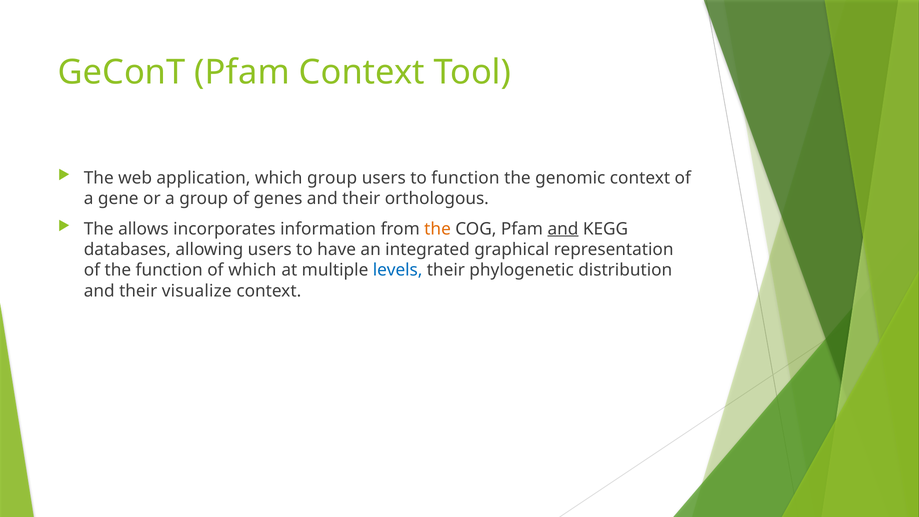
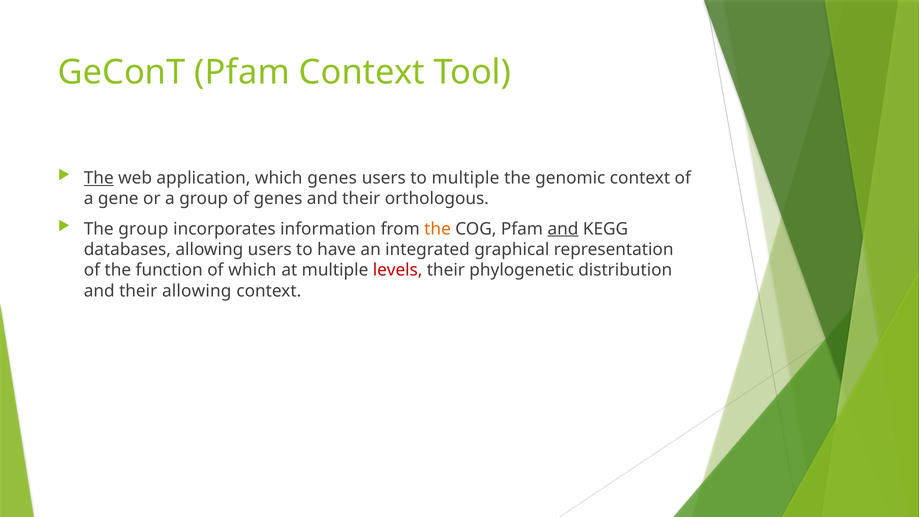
The at (99, 178) underline: none -> present
which group: group -> genes
to function: function -> multiple
The allows: allows -> group
levels colour: blue -> red
their visualize: visualize -> allowing
